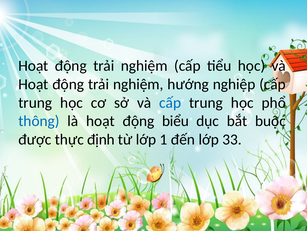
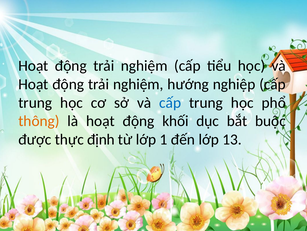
thông colour: blue -> orange
biểu: biểu -> khối
33: 33 -> 13
